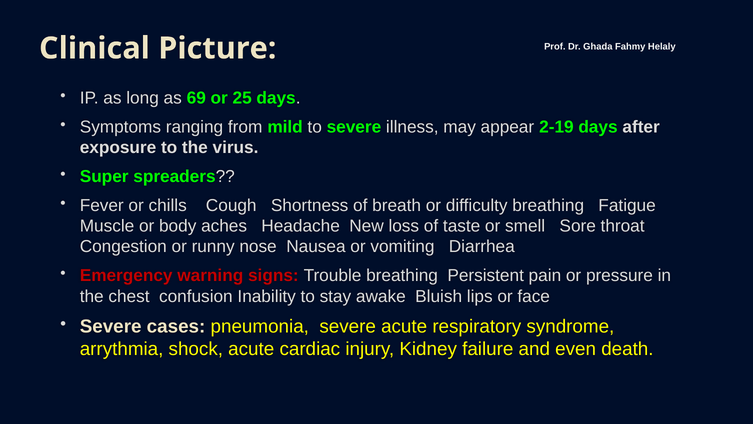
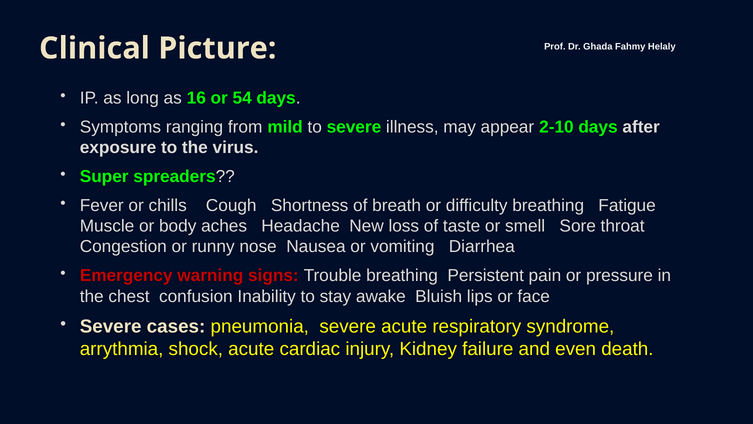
69: 69 -> 16
25: 25 -> 54
2-19: 2-19 -> 2-10
